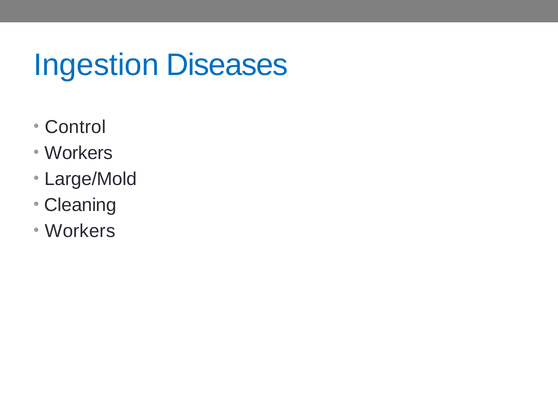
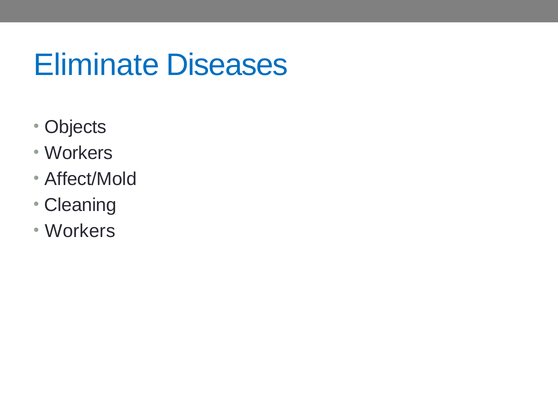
Ingestion: Ingestion -> Eliminate
Control: Control -> Objects
Large/Mold: Large/Mold -> Affect/Mold
